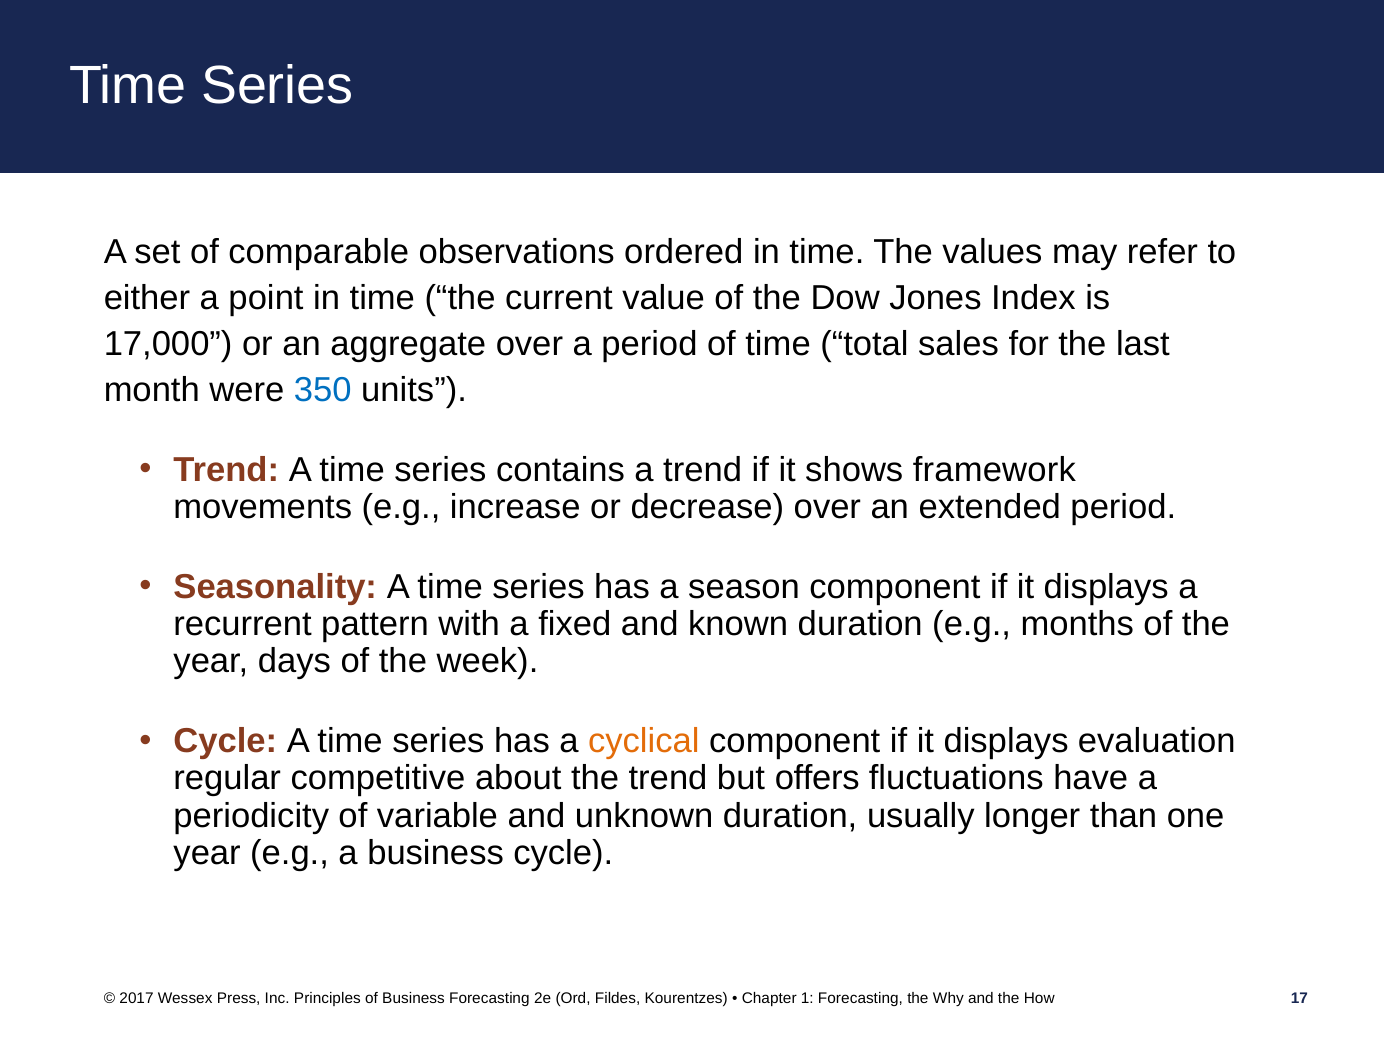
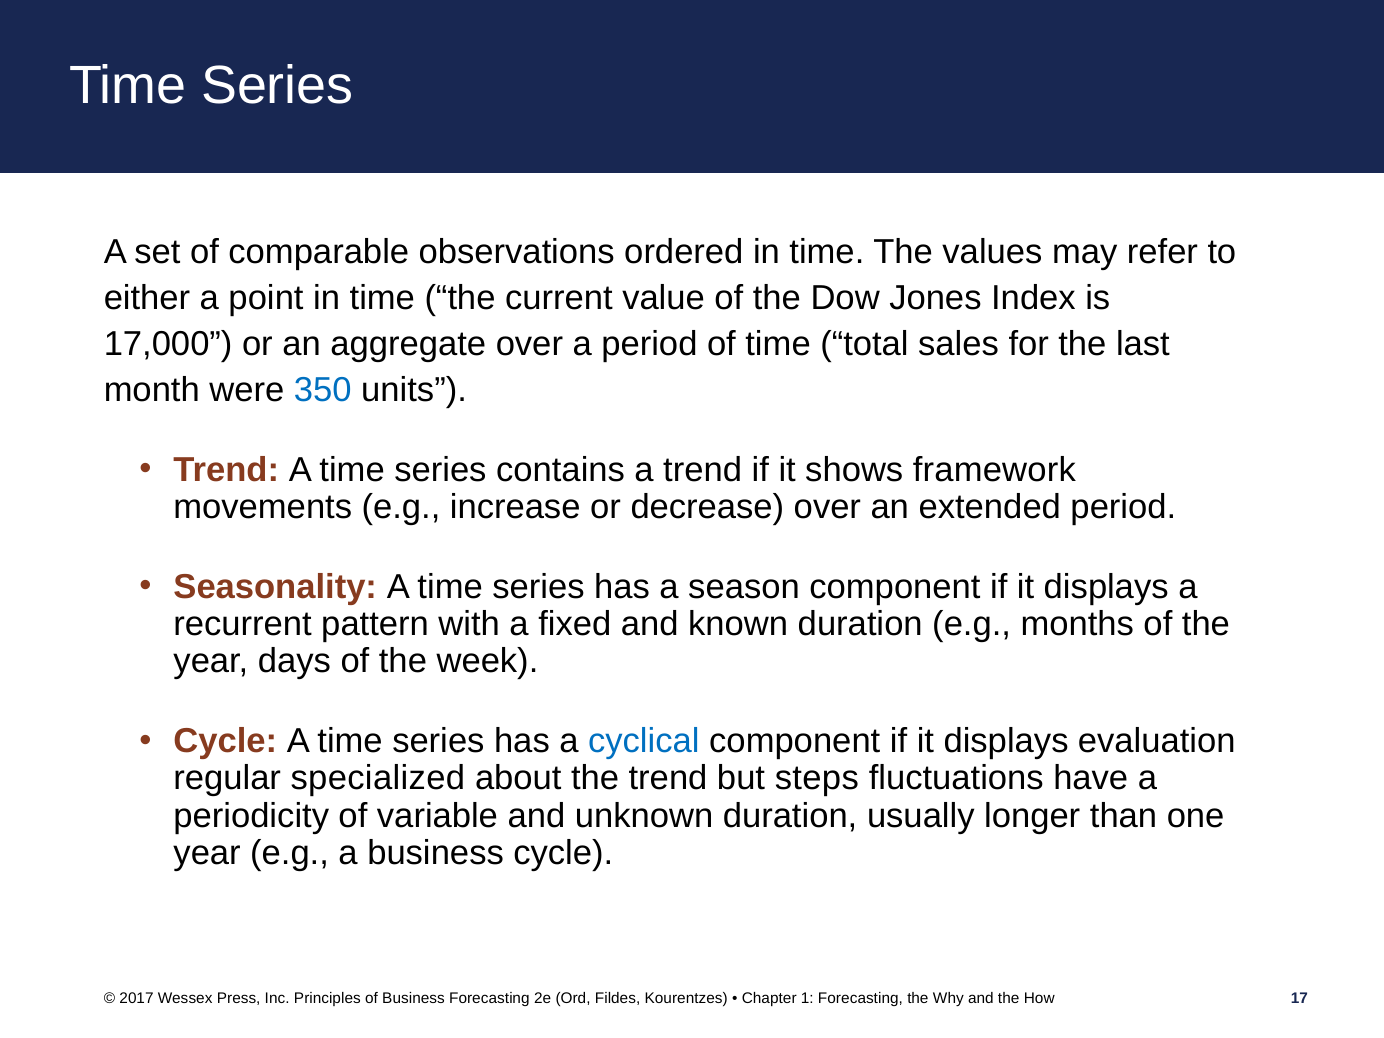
cyclical colour: orange -> blue
competitive: competitive -> specialized
offers: offers -> steps
